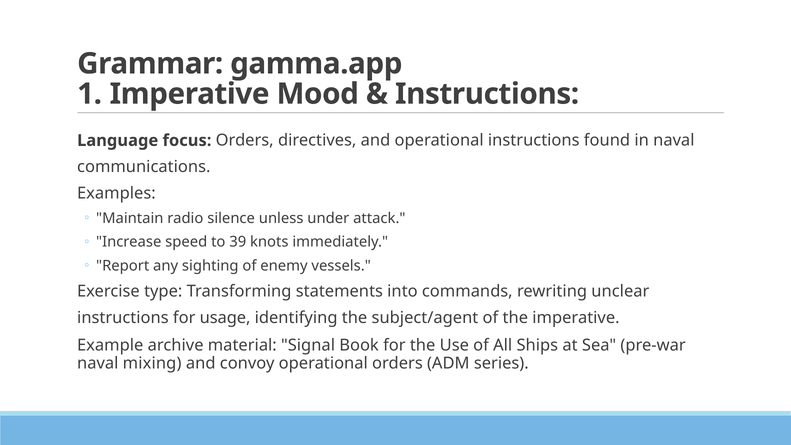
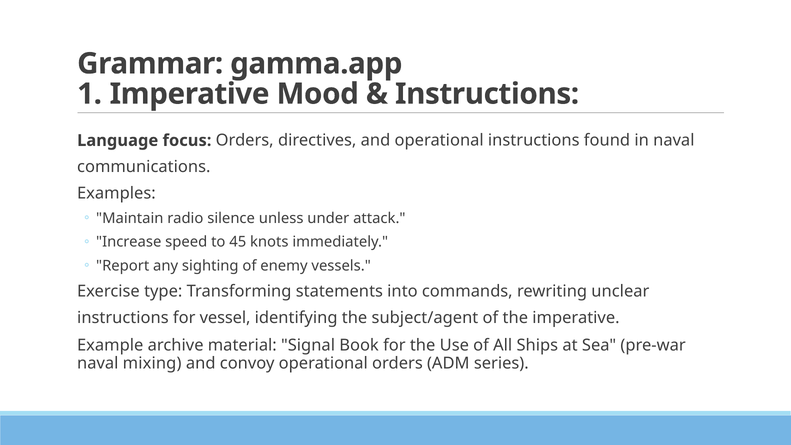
39: 39 -> 45
usage: usage -> vessel
